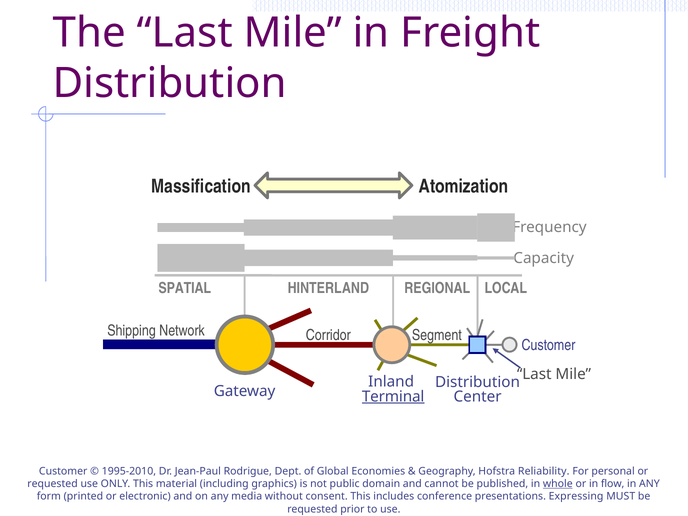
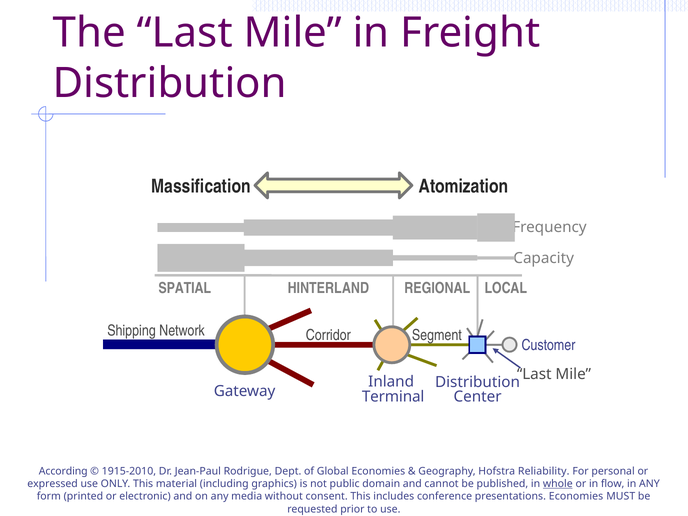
Terminal underline: present -> none
Customer at (63, 471): Customer -> According
1995-2010: 1995-2010 -> 1915-2010
requested at (53, 484): requested -> expressed
presentations Expressing: Expressing -> Economies
